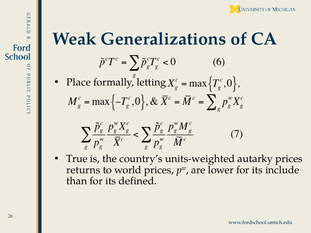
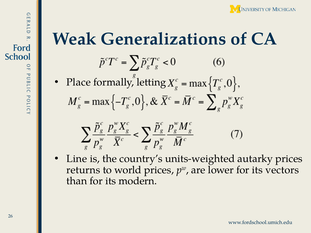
True: True -> Line
include: include -> vectors
defined: defined -> modern
